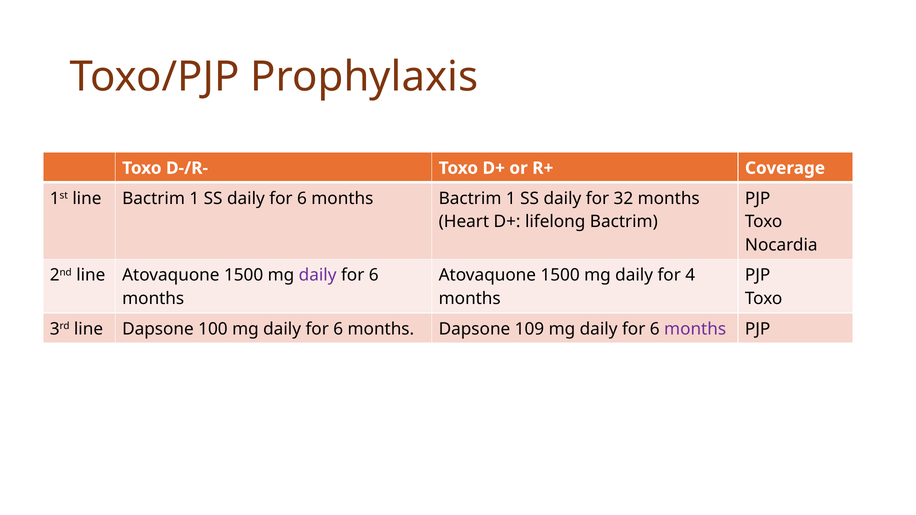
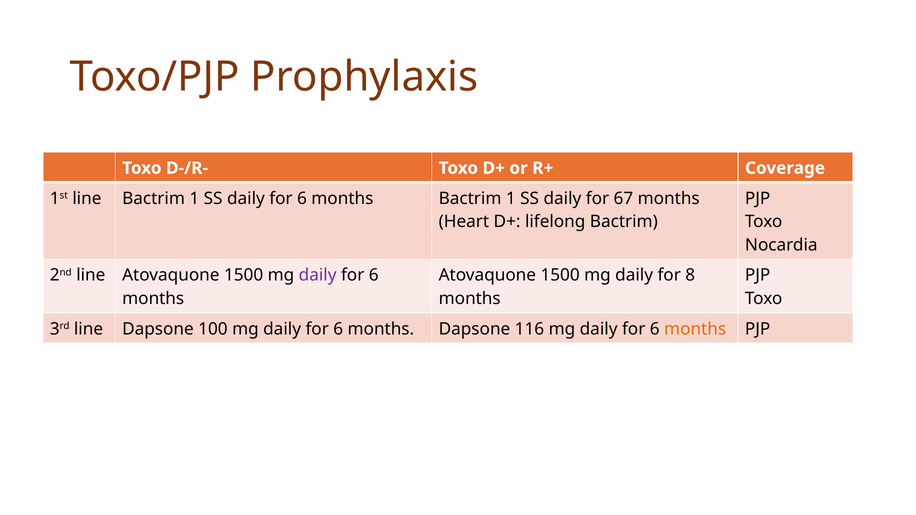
32: 32 -> 67
4: 4 -> 8
109: 109 -> 116
months at (695, 329) colour: purple -> orange
